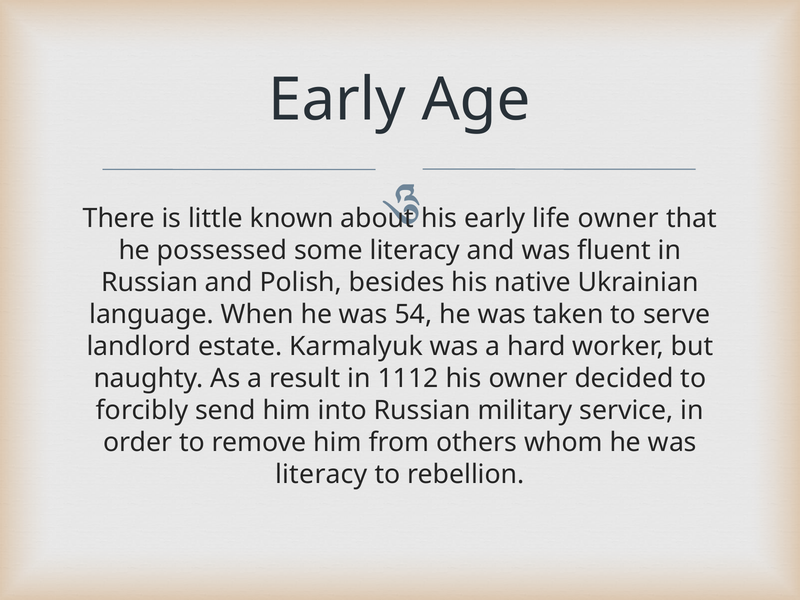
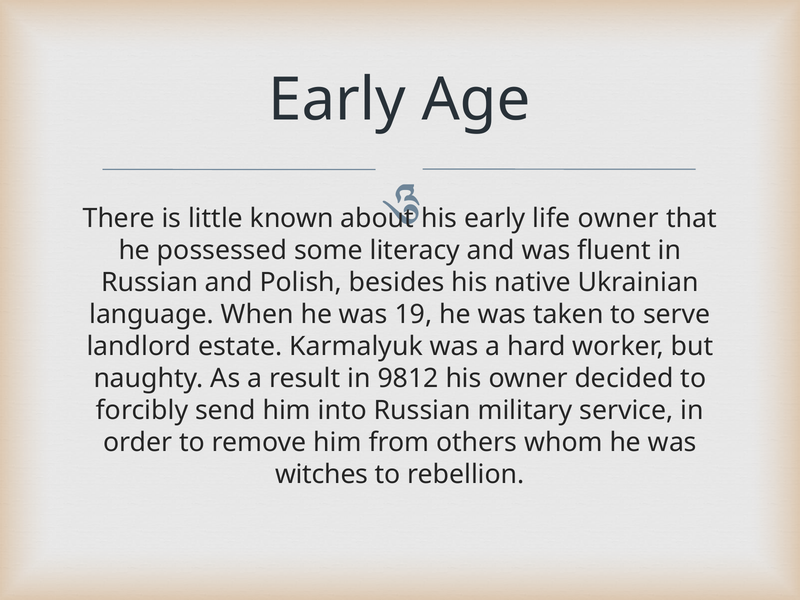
54: 54 -> 19
1112: 1112 -> 9812
literacy at (321, 475): literacy -> witches
